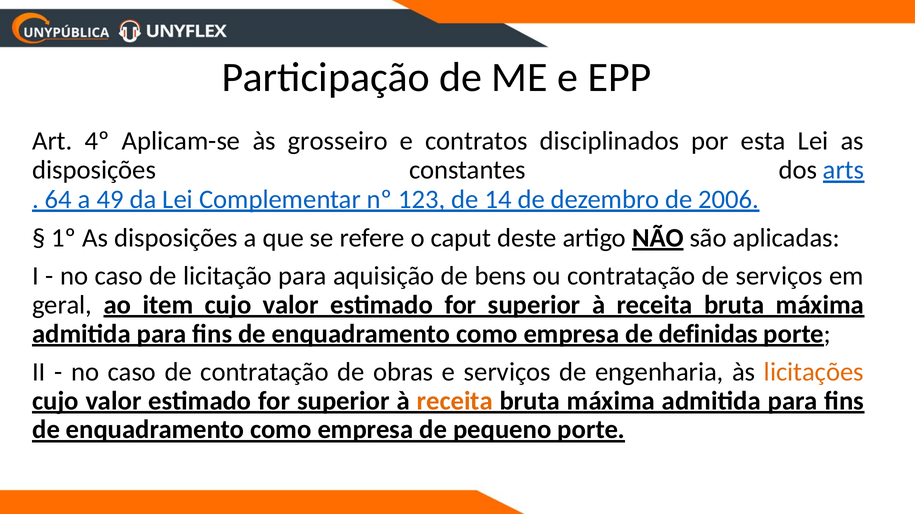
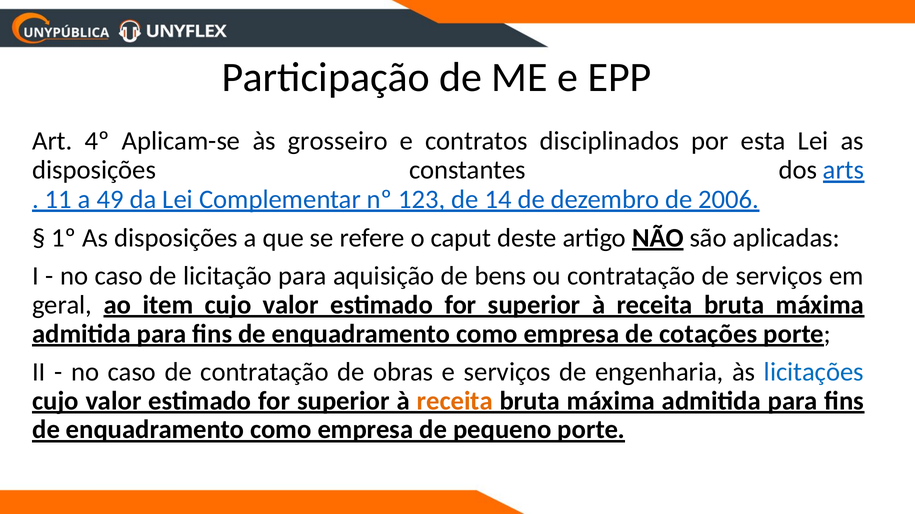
64: 64 -> 11
definidas: definidas -> cotações
licitações colour: orange -> blue
